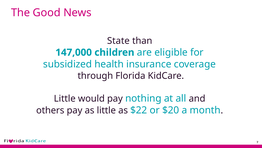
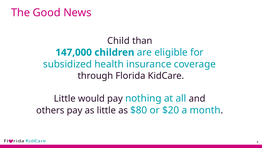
State: State -> Child
$22: $22 -> $80
